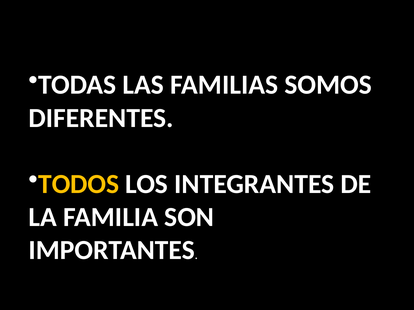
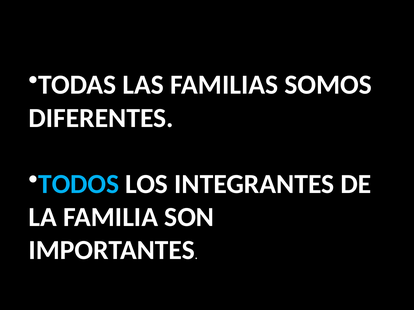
TODOS colour: yellow -> light blue
